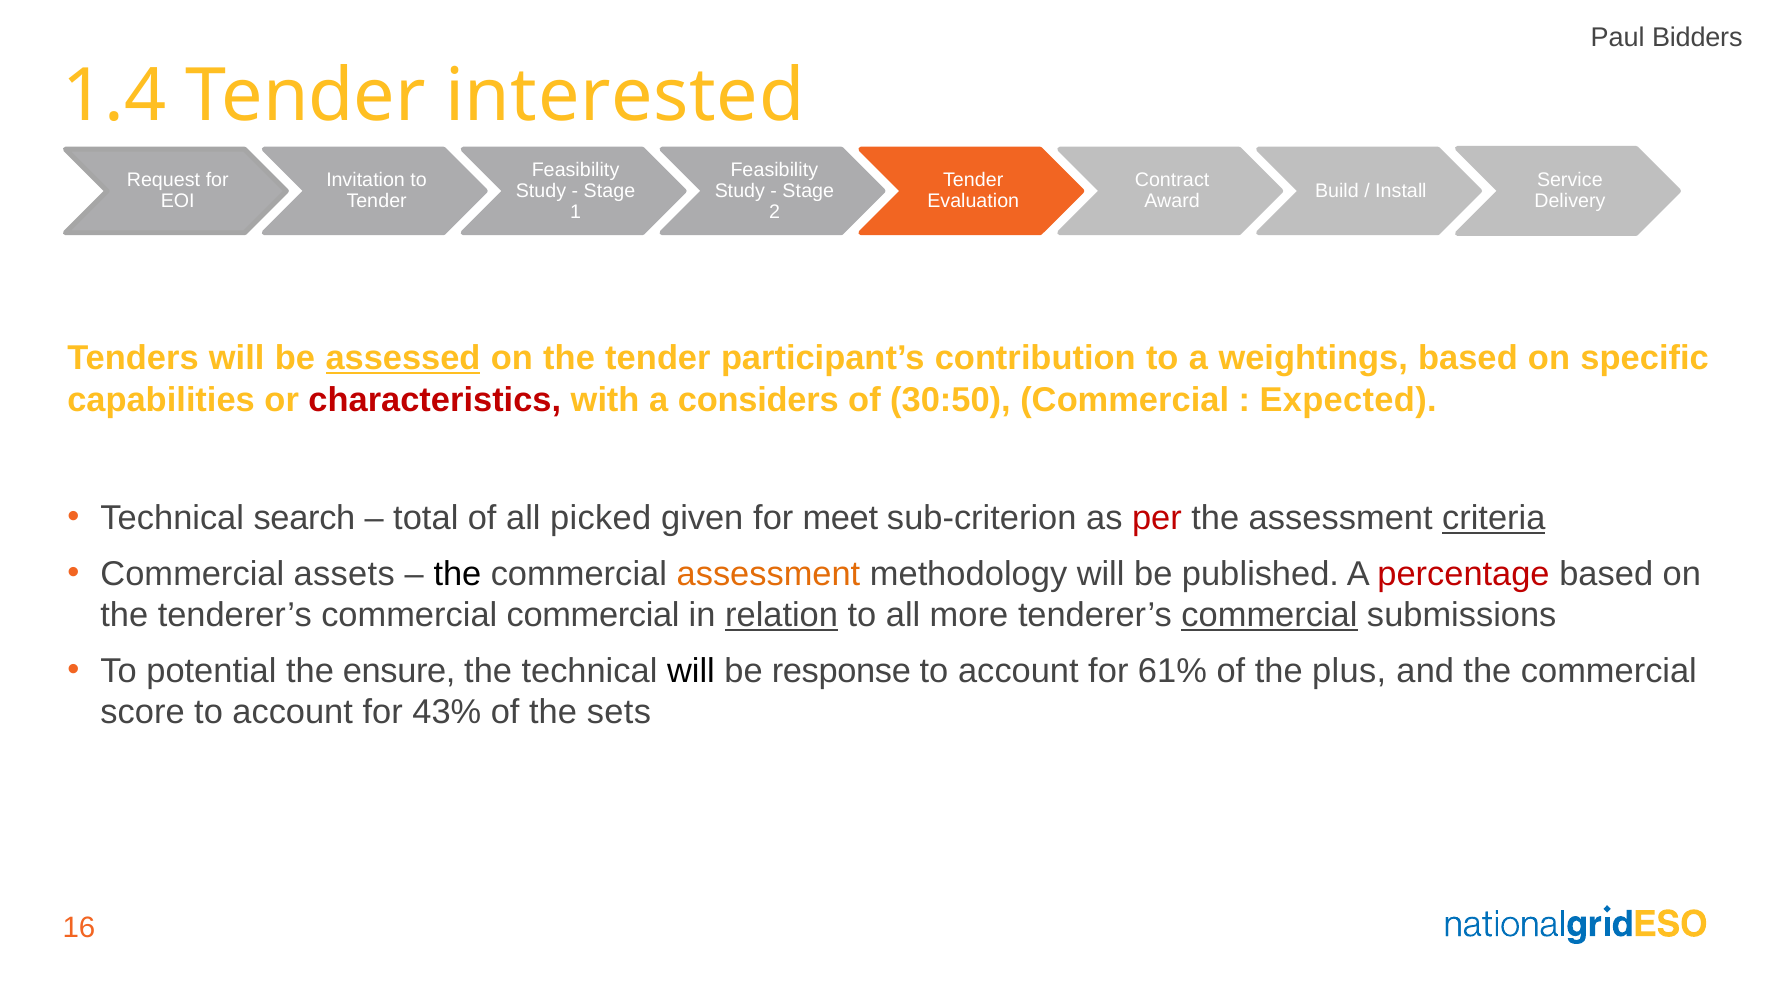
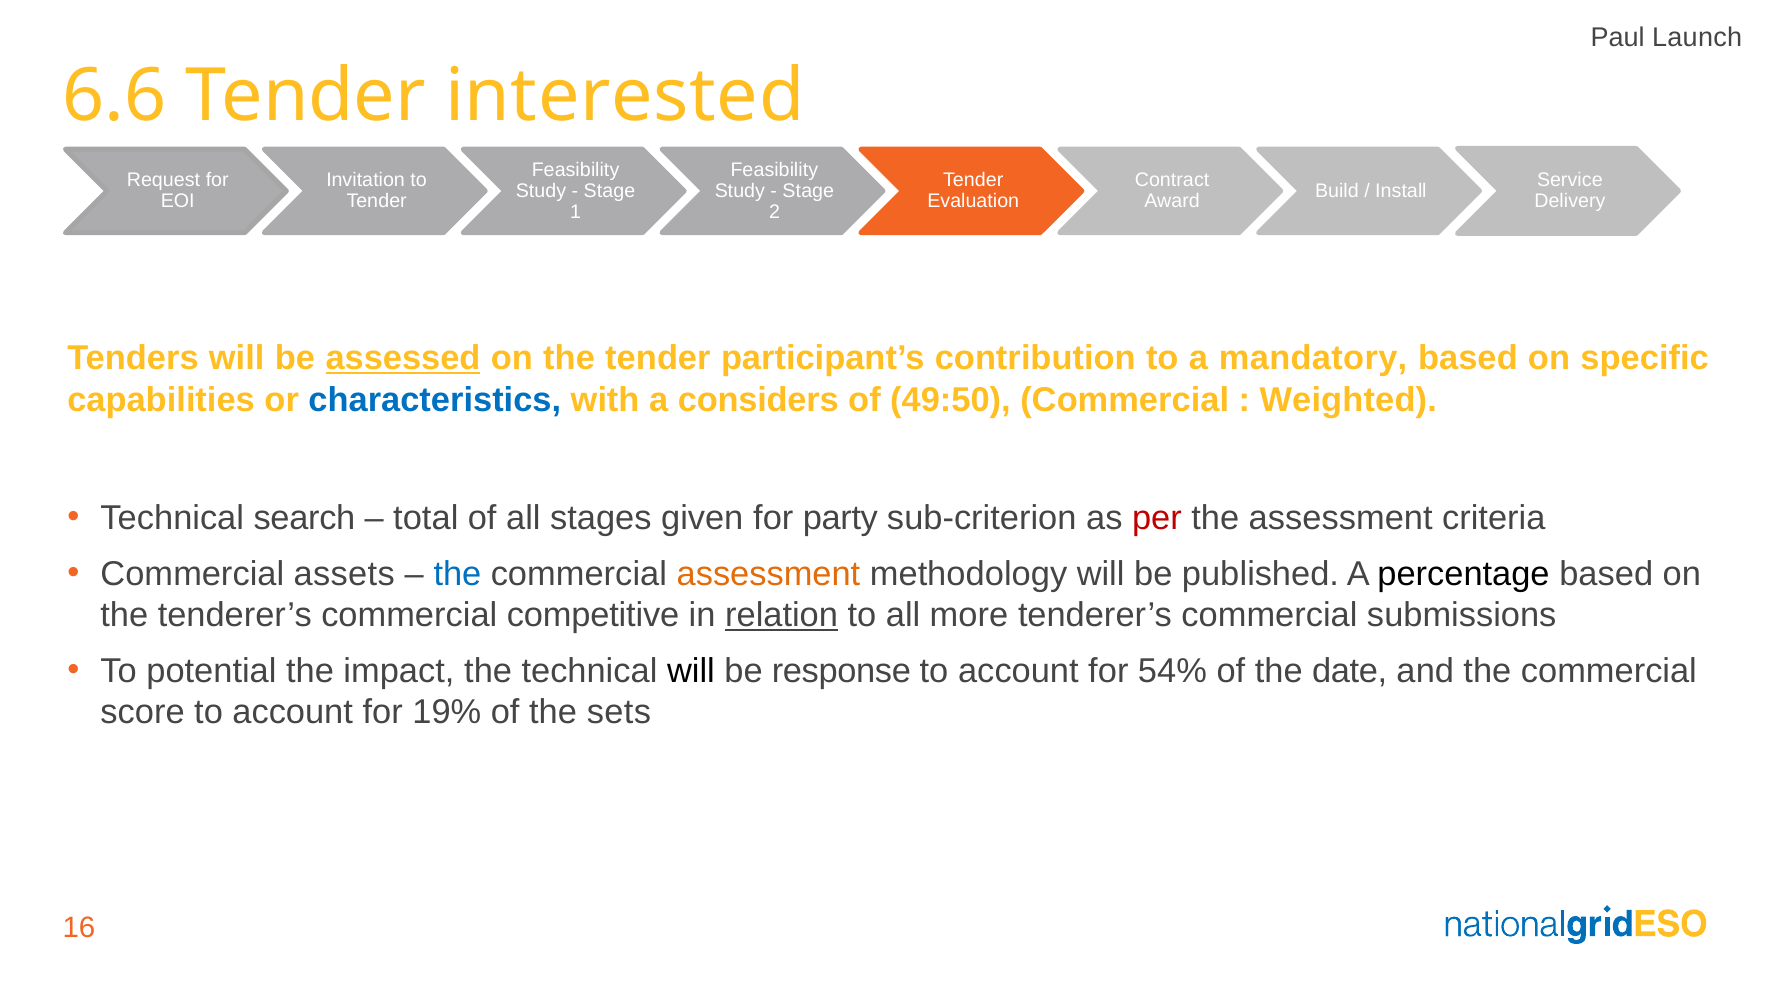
Bidders: Bidders -> Launch
1.4: 1.4 -> 6.6
weightings: weightings -> mandatory
characteristics colour: red -> blue
30:50: 30:50 -> 49:50
Expected: Expected -> Weighted
picked: picked -> stages
meet: meet -> party
criteria underline: present -> none
the at (457, 574) colour: black -> blue
percentage colour: red -> black
commercial commercial: commercial -> competitive
commercial at (1269, 615) underline: present -> none
ensure: ensure -> impact
61%: 61% -> 54%
plus: plus -> date
43%: 43% -> 19%
